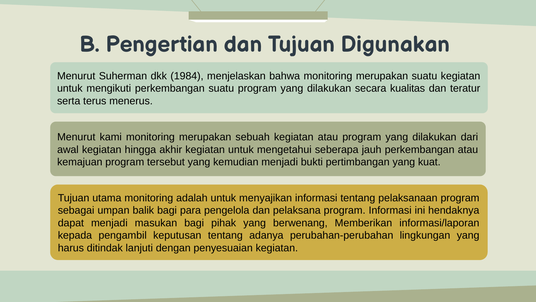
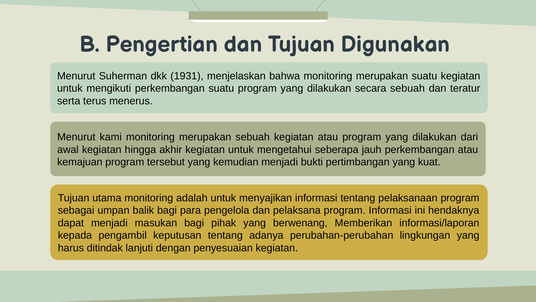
1984: 1984 -> 1931
secara kualitas: kualitas -> sebuah
